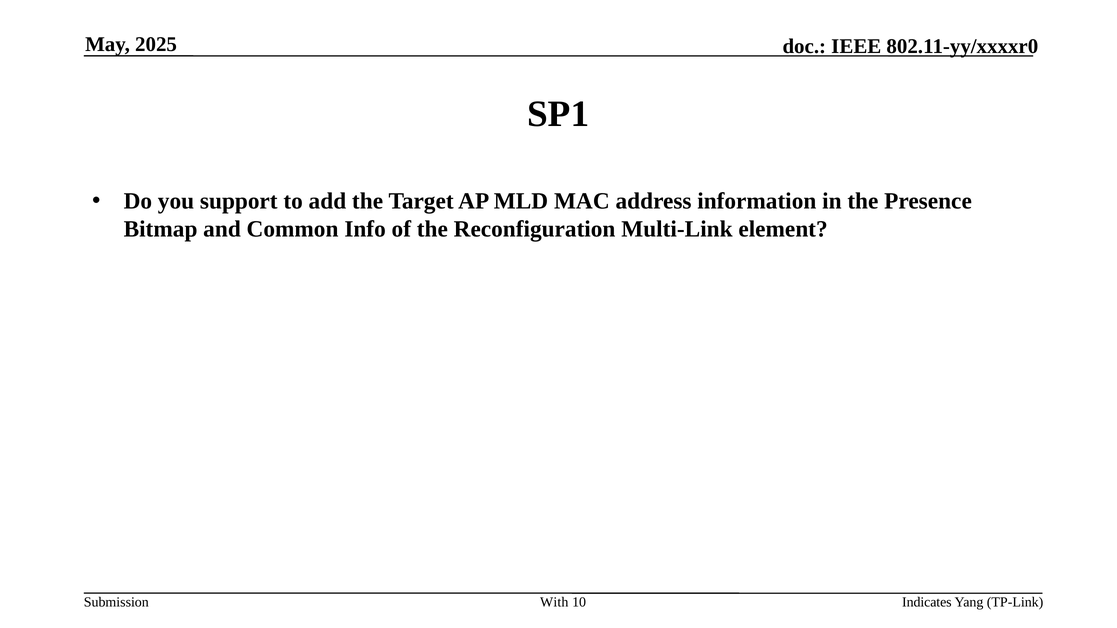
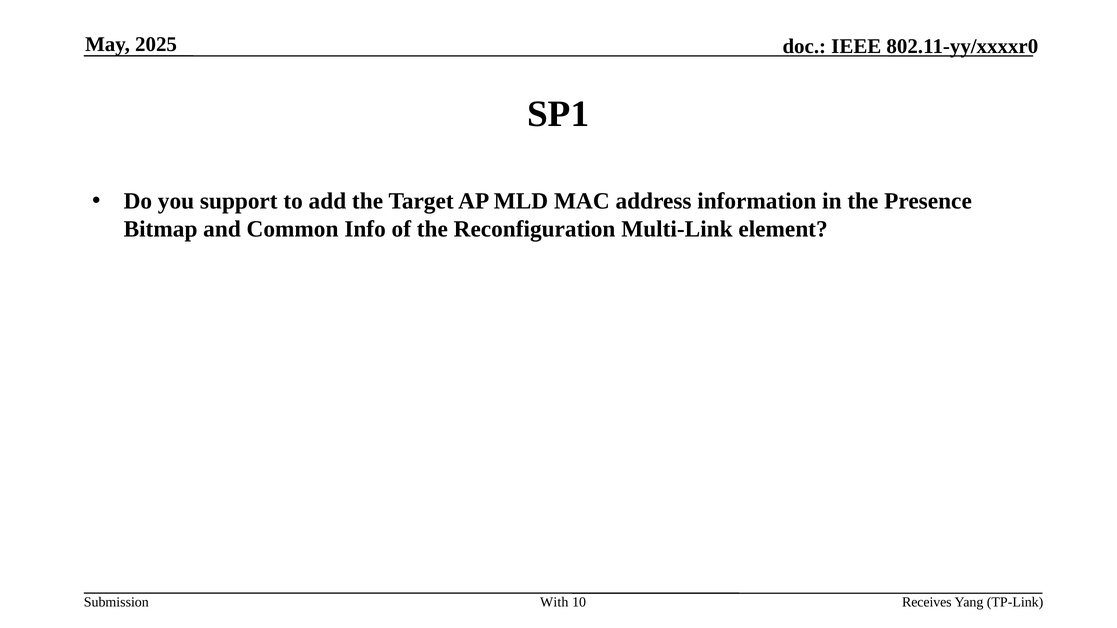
Indicates: Indicates -> Receives
